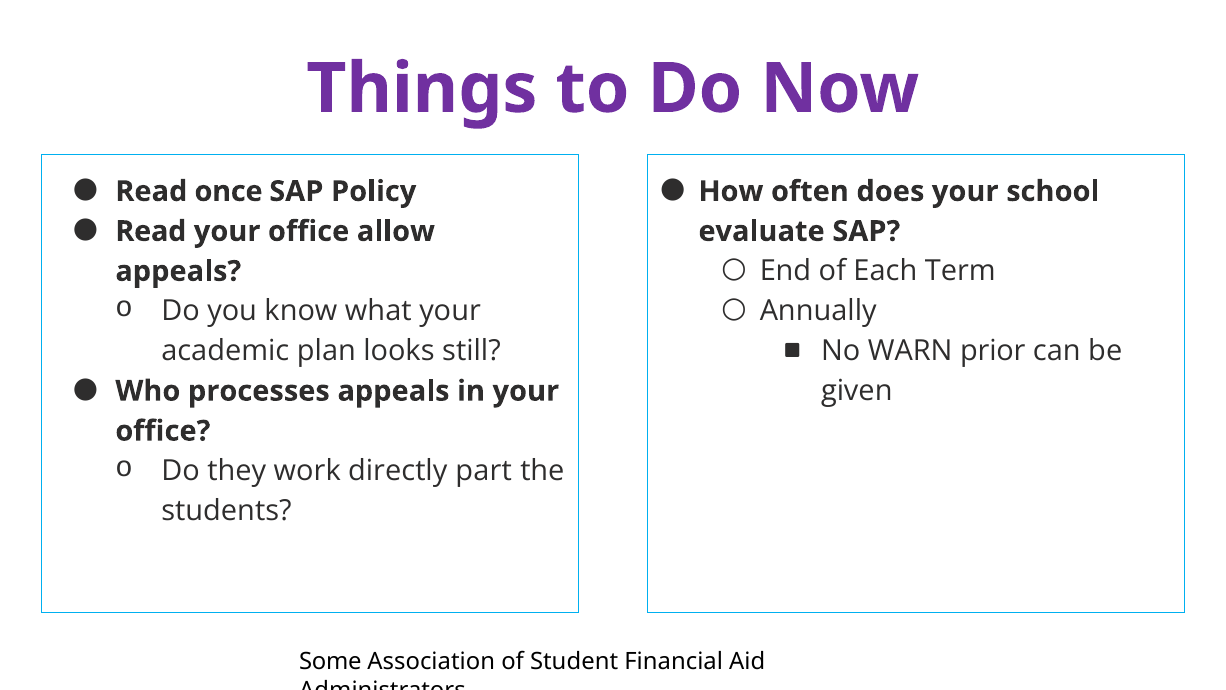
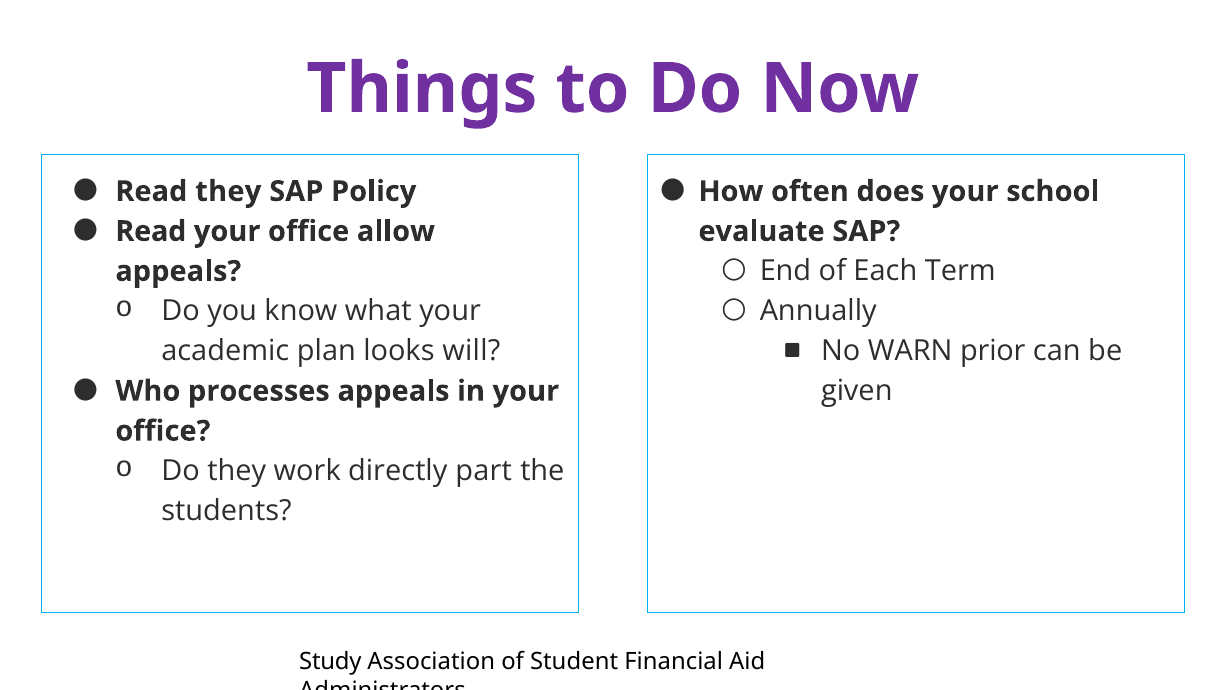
Read once: once -> they
still: still -> will
Some: Some -> Study
